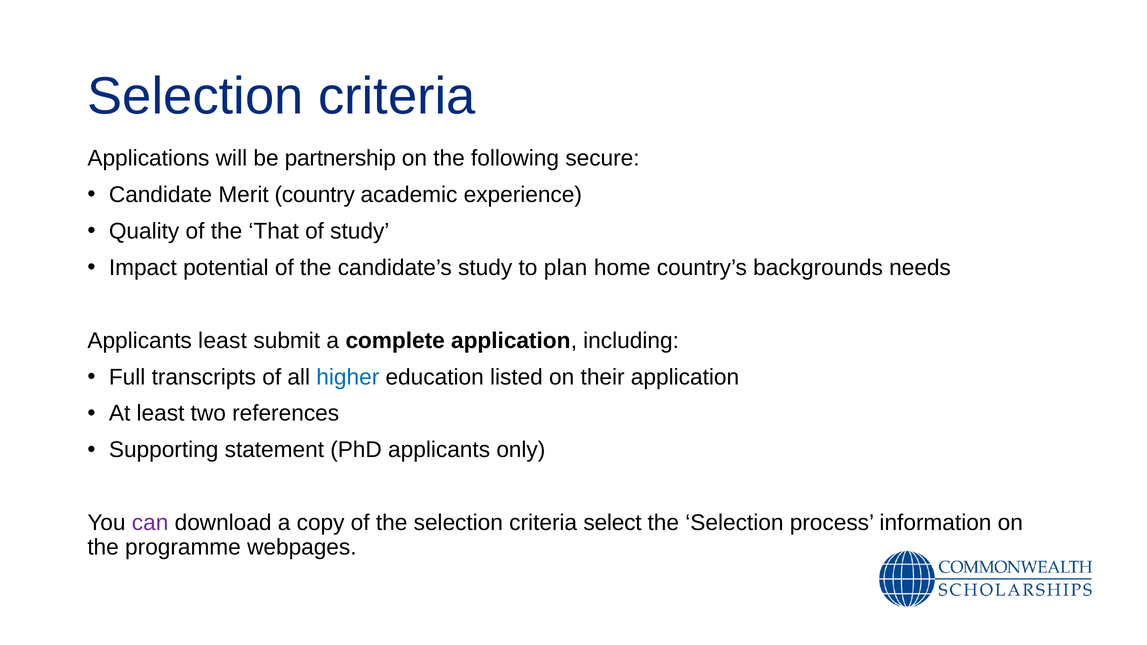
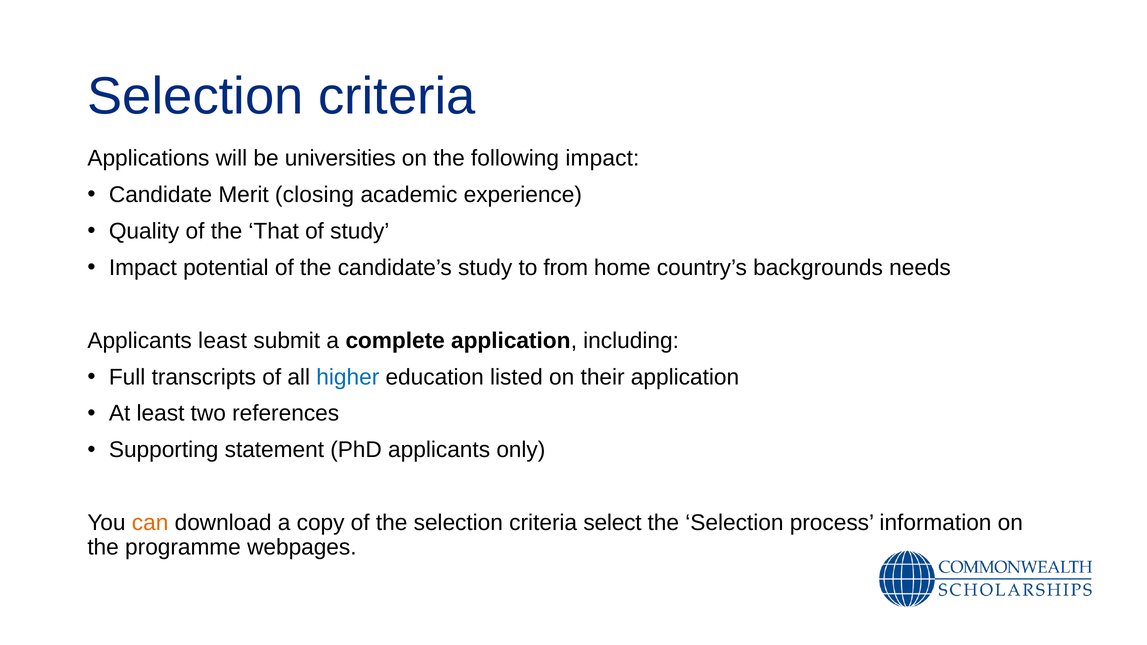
partnership: partnership -> universities
following secure: secure -> impact
country: country -> closing
plan: plan -> from
can colour: purple -> orange
